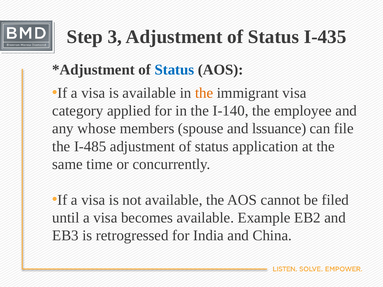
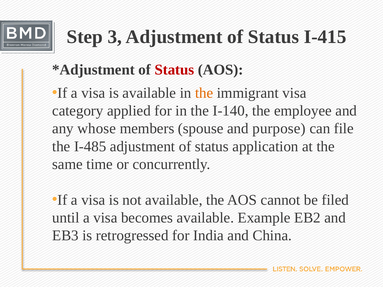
I-435: I-435 -> I-415
Status at (174, 70) colour: blue -> red
lssuance: lssuance -> purpose
